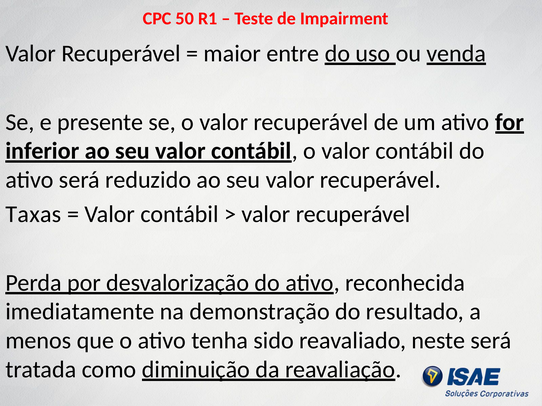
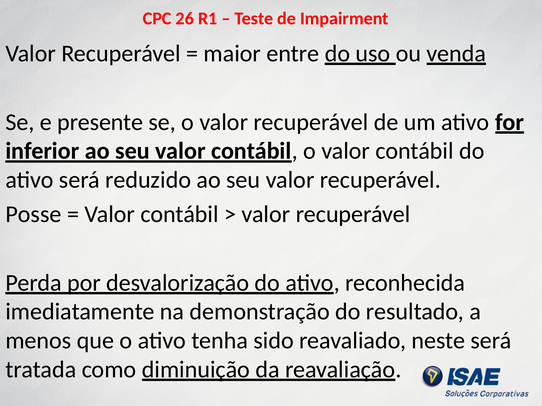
50: 50 -> 26
Taxas: Taxas -> Posse
